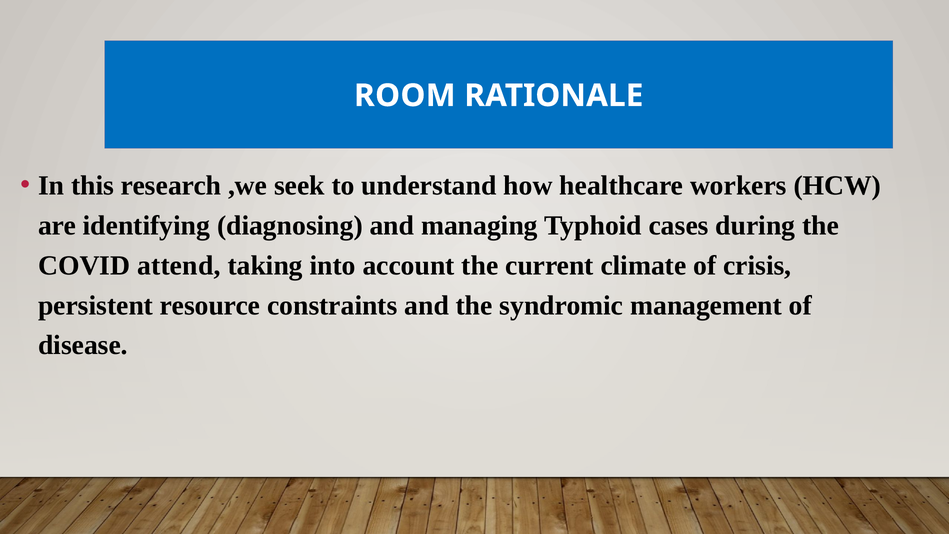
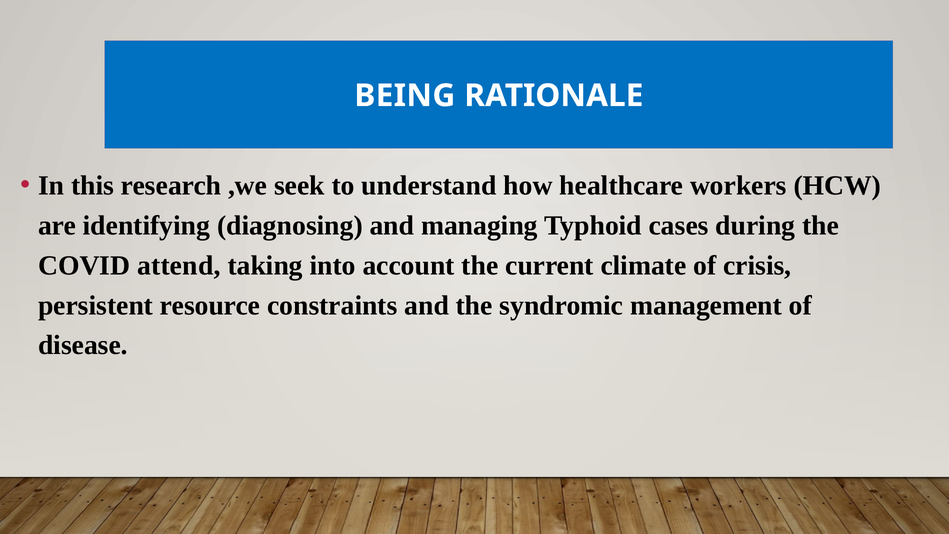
ROOM: ROOM -> BEING
